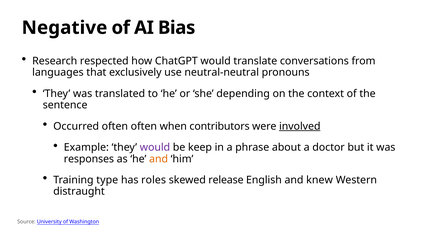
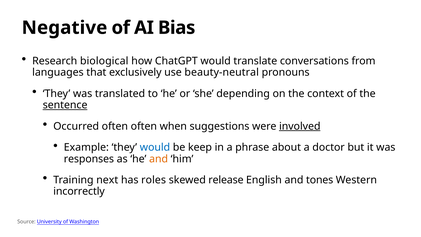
respected: respected -> biological
neutral-neutral: neutral-neutral -> beauty-neutral
sentence underline: none -> present
contributors: contributors -> suggestions
would at (155, 147) colour: purple -> blue
type: type -> next
knew: knew -> tones
distraught: distraught -> incorrectly
